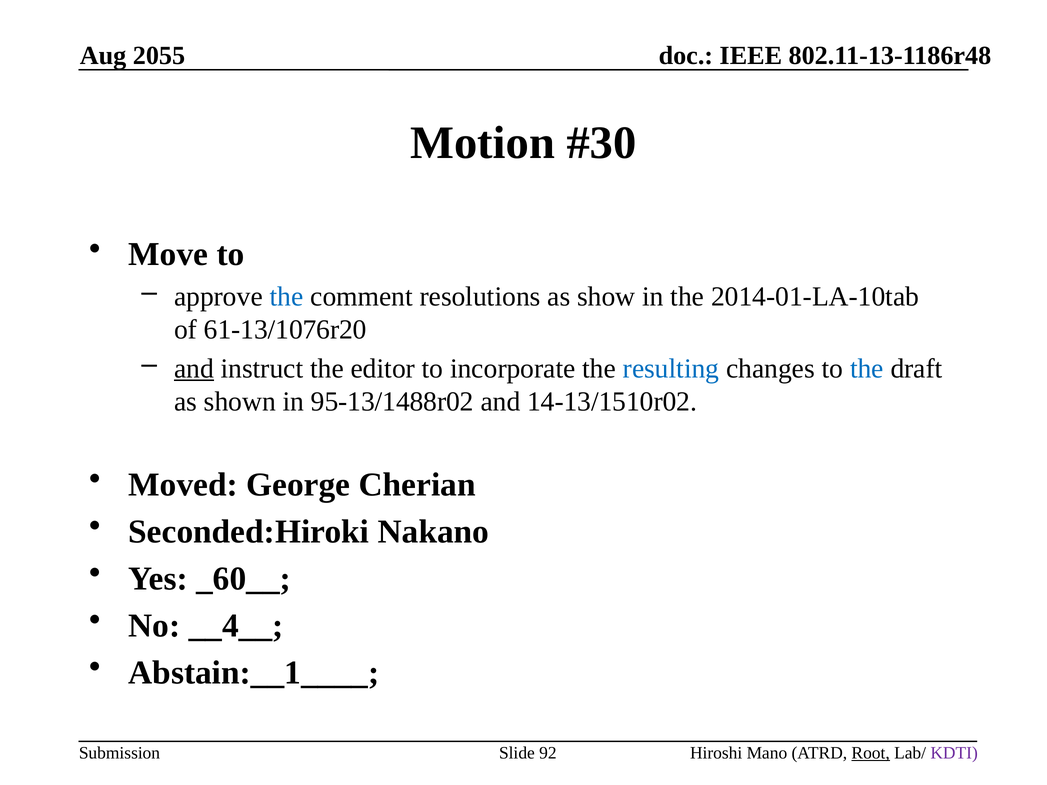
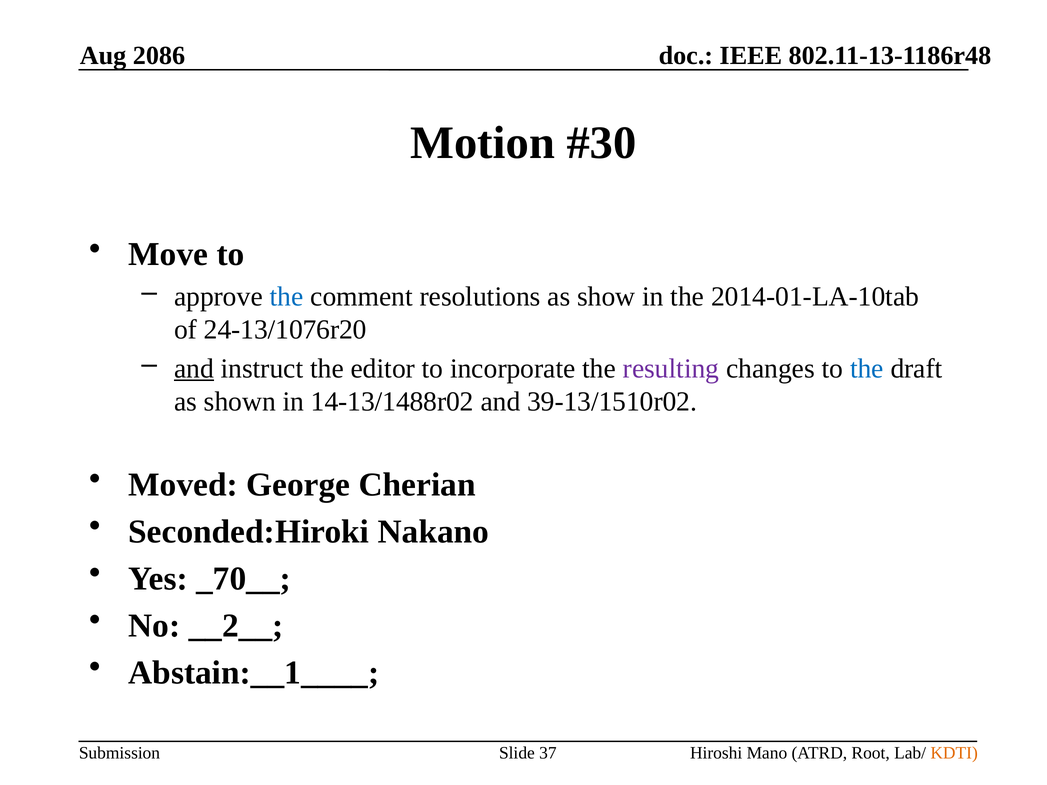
2055: 2055 -> 2086
61-13/1076r20: 61-13/1076r20 -> 24-13/1076r20
resulting colour: blue -> purple
95-13/1488r02: 95-13/1488r02 -> 14-13/1488r02
14-13/1510r02: 14-13/1510r02 -> 39-13/1510r02
_60__: _60__ -> _70__
__4__: __4__ -> __2__
92: 92 -> 37
Root underline: present -> none
KDTI colour: purple -> orange
